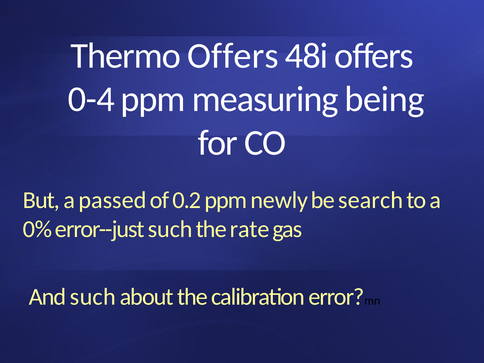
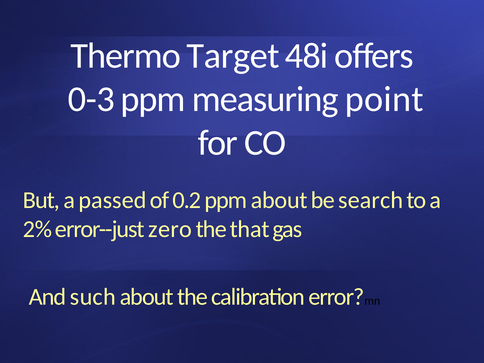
Thermo Offers: Offers -> Target
0-4: 0-4 -> 0-3
being: being -> point
ppm newly: newly -> about
0%: 0% -> 2%
error--just such: such -> zero
rate: rate -> that
